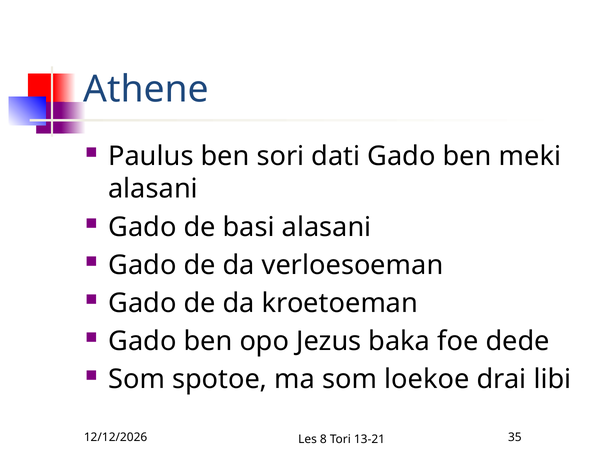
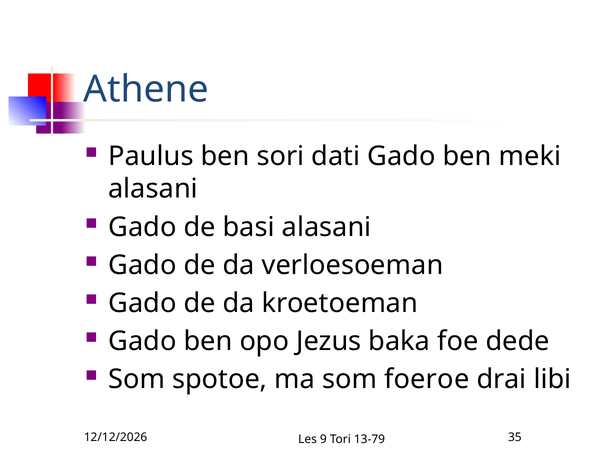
loekoe: loekoe -> foeroe
8: 8 -> 9
13-21: 13-21 -> 13-79
